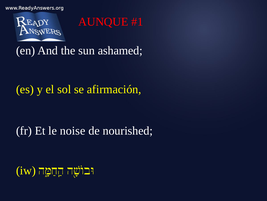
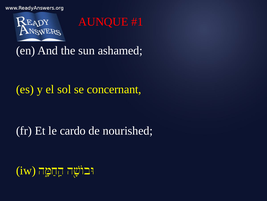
afirmación: afirmación -> concernant
noise: noise -> cardo
